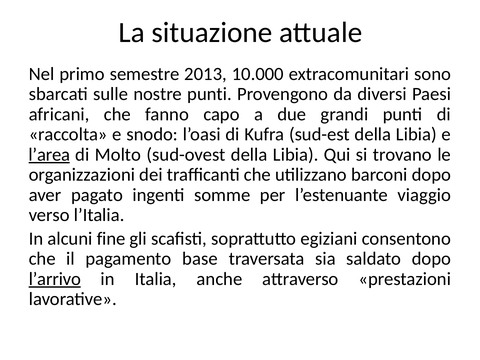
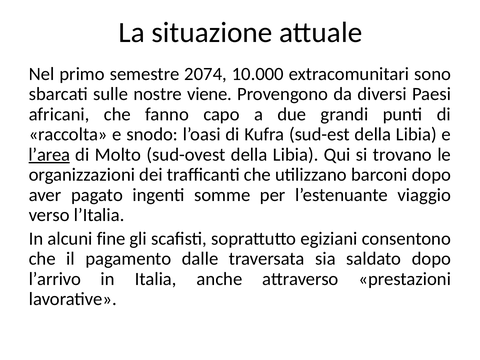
2013: 2013 -> 2074
nostre punti: punti -> viene
base: base -> dalle
l’arrivo underline: present -> none
